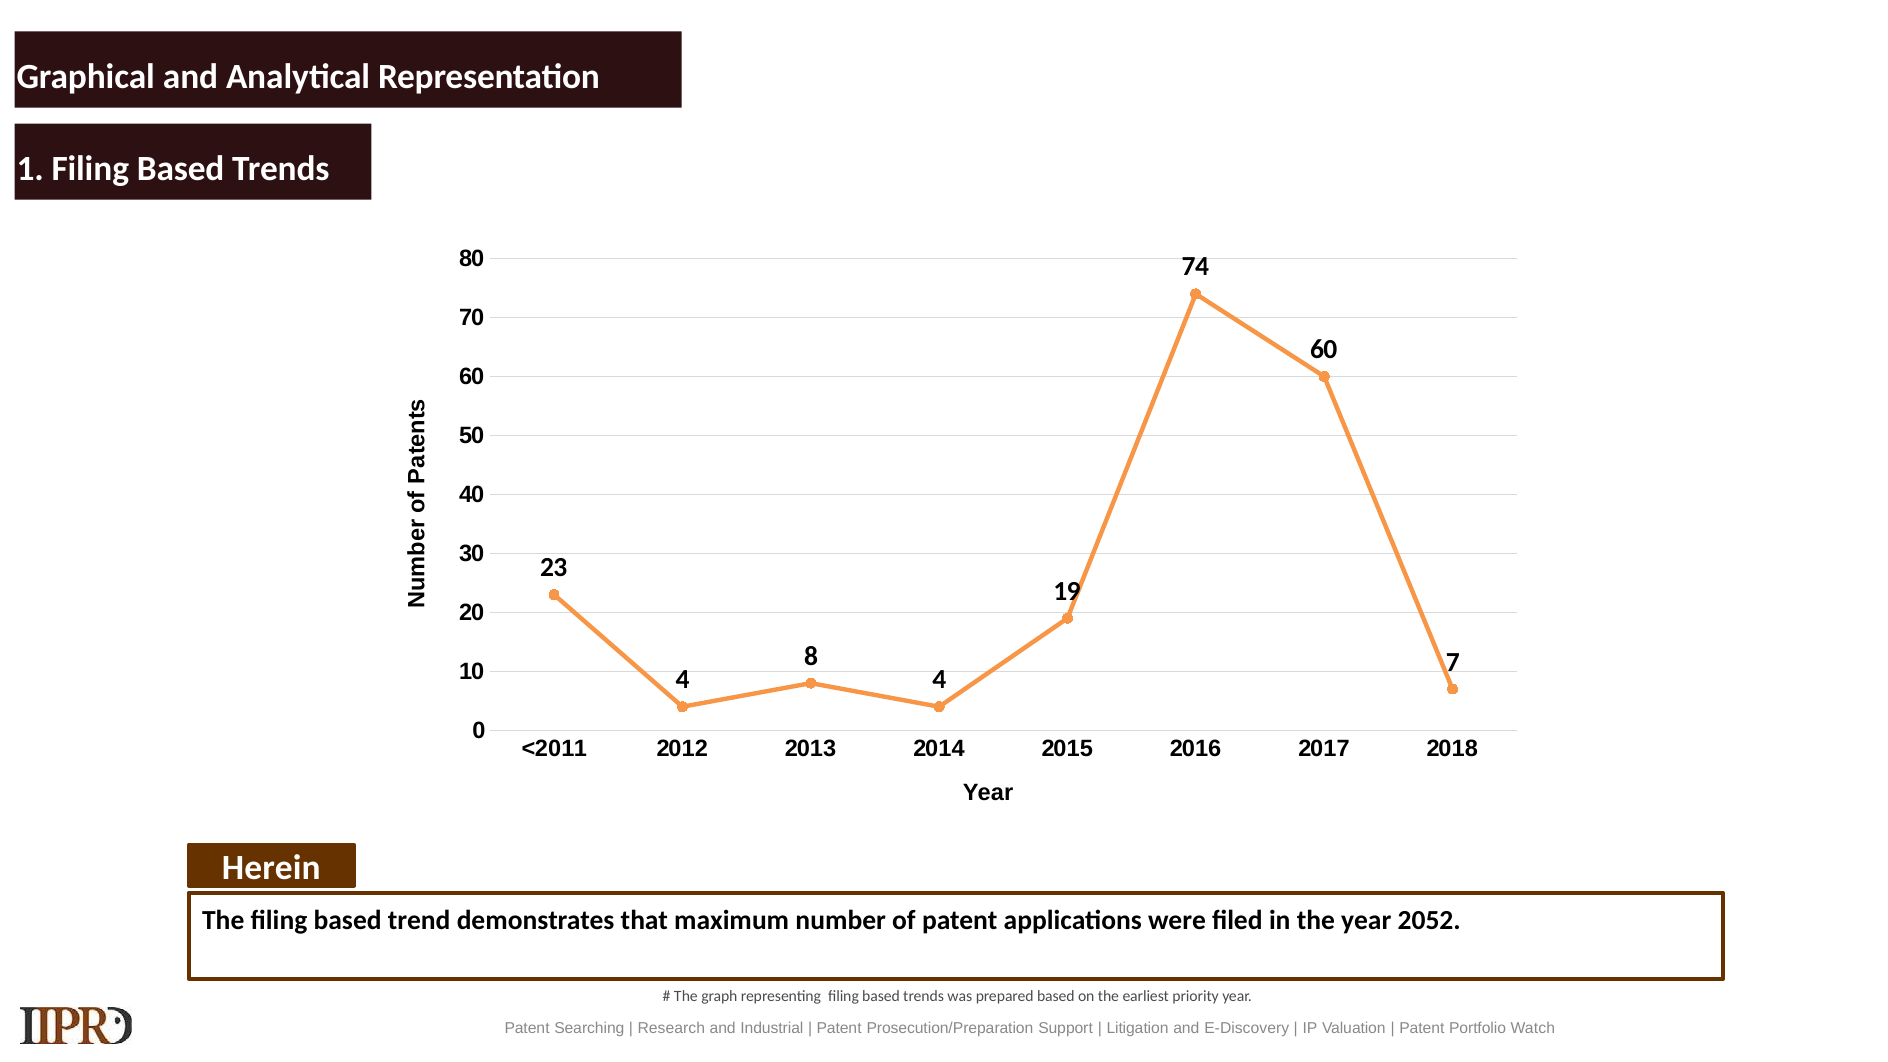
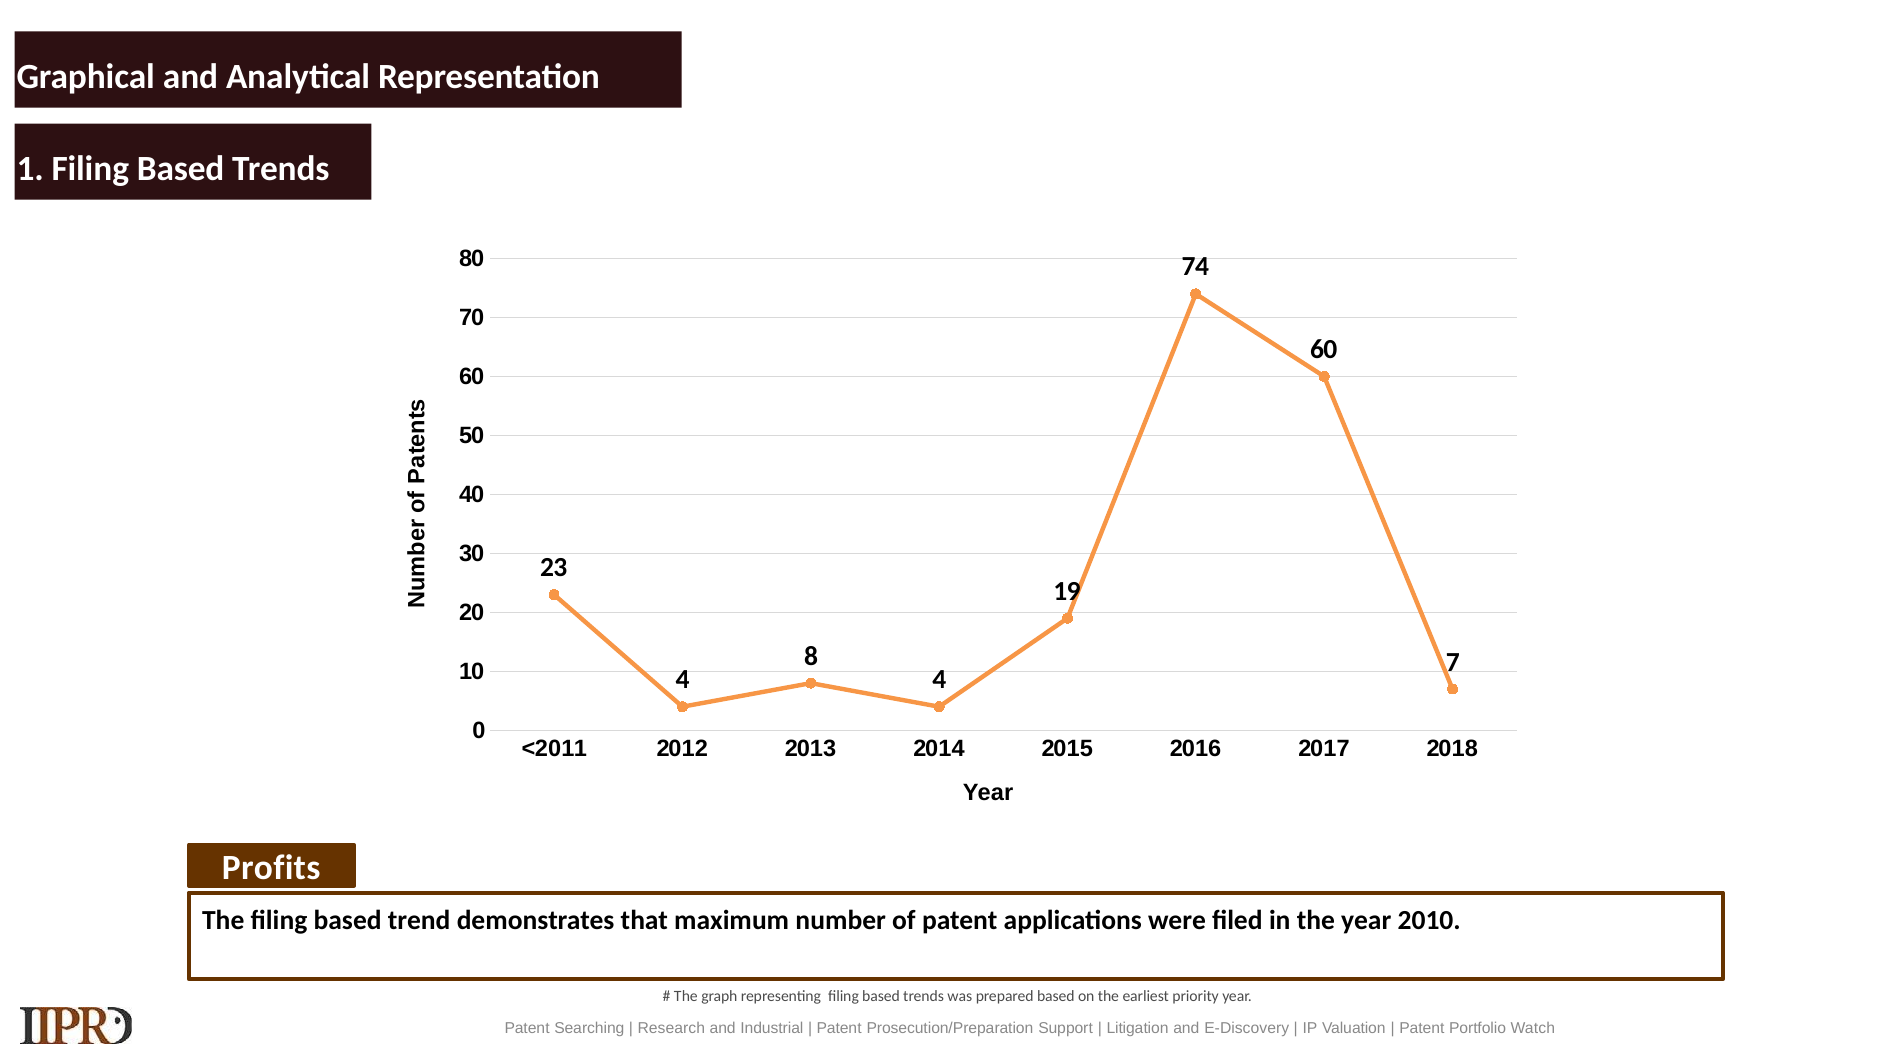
Herein: Herein -> Profits
2052: 2052 -> 2010
